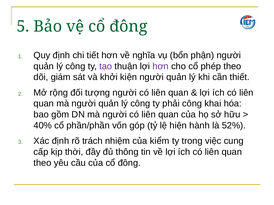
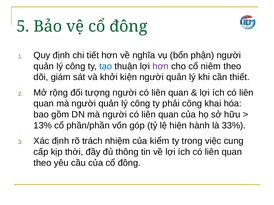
tạo colour: purple -> blue
phép: phép -> niêm
40%: 40% -> 13%
52%: 52% -> 33%
